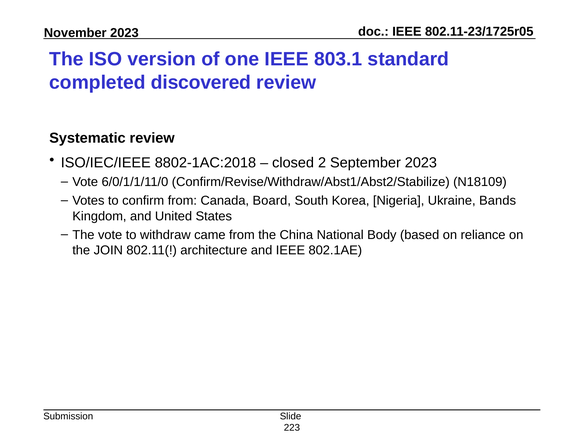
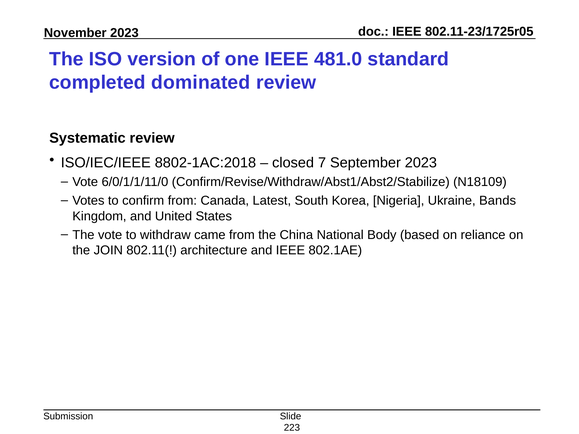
803.1: 803.1 -> 481.0
discovered: discovered -> dominated
2: 2 -> 7
Board: Board -> Latest
